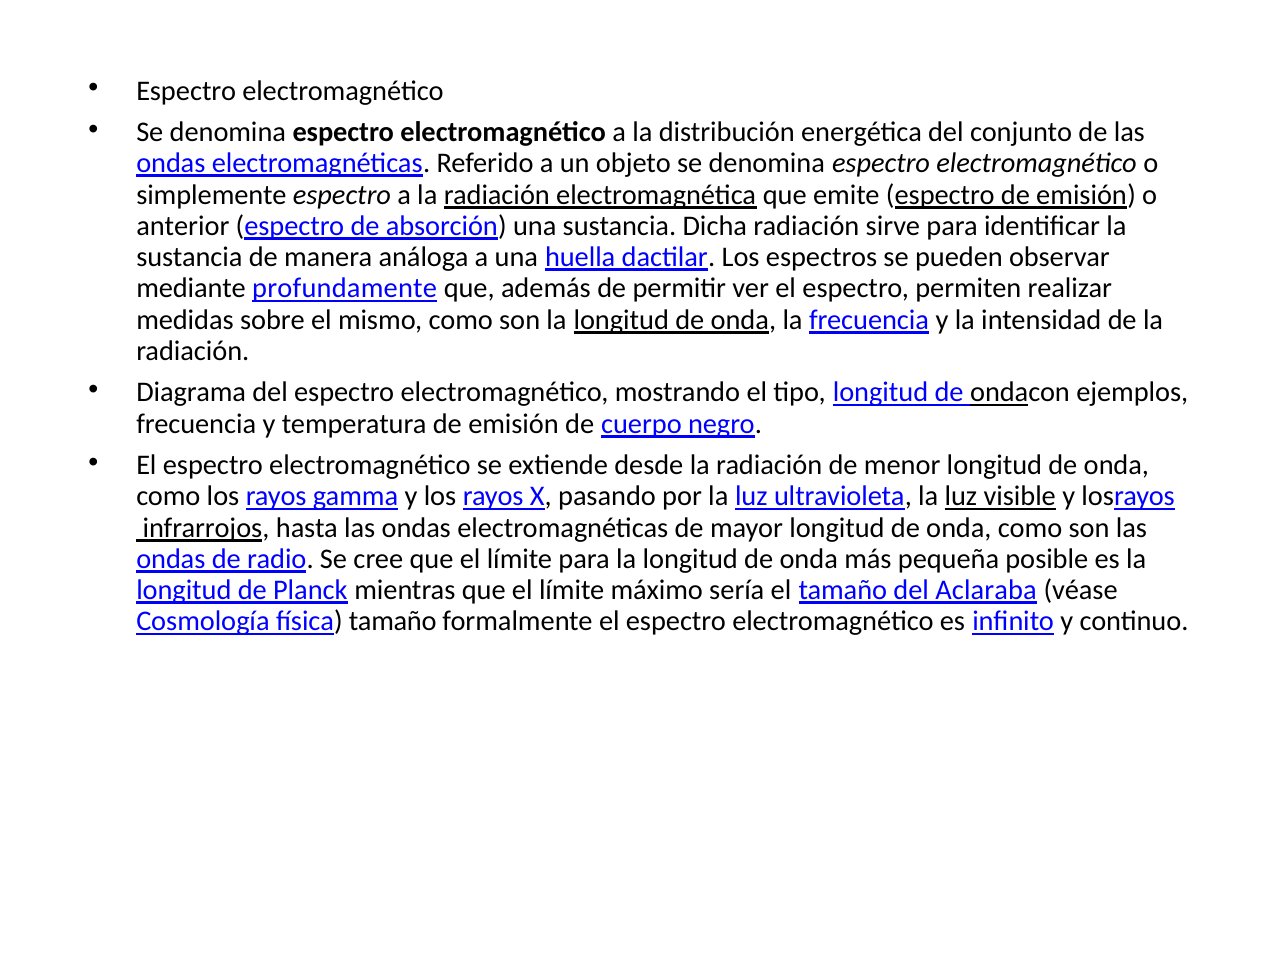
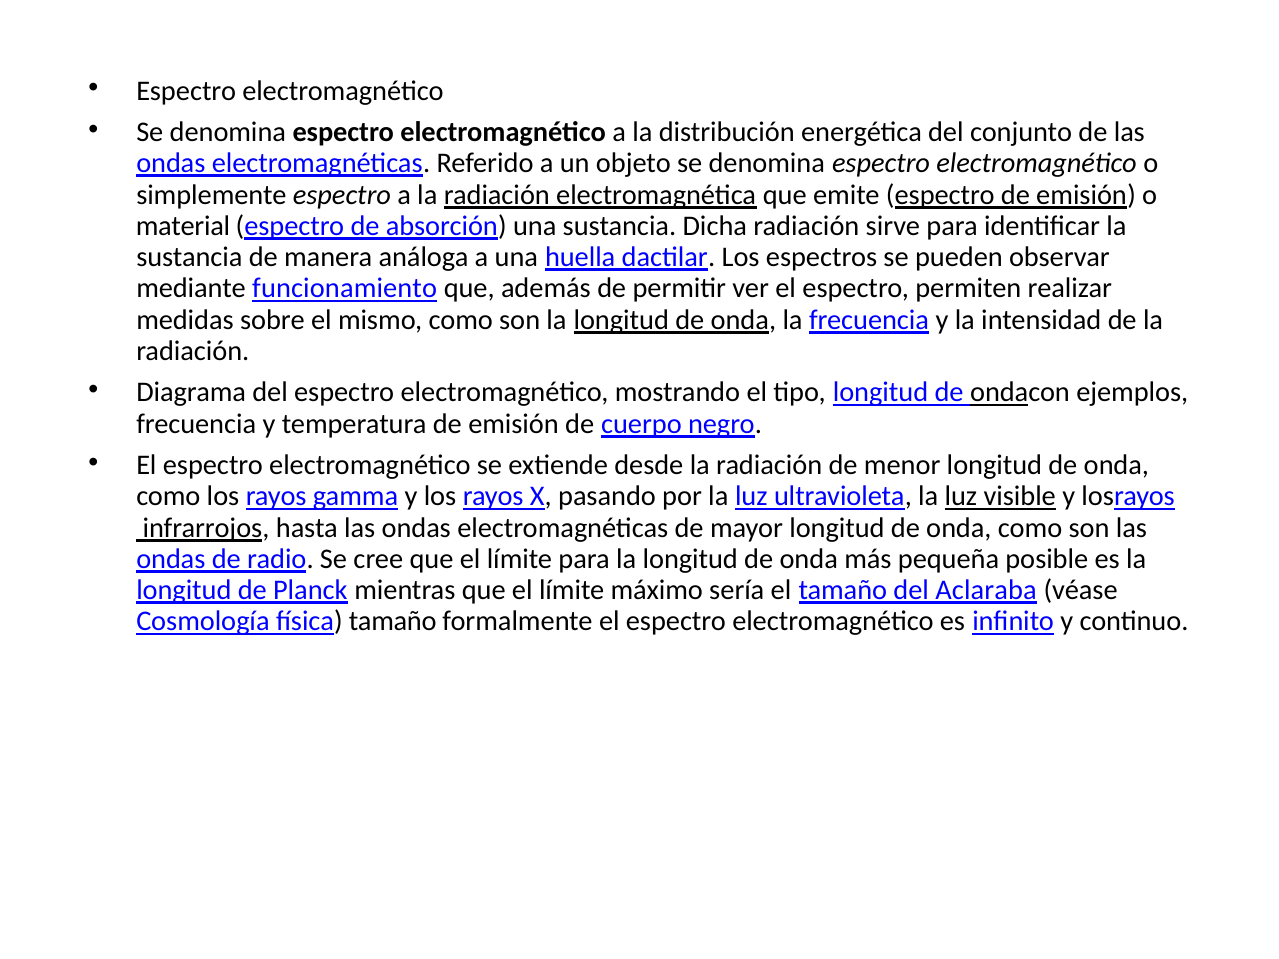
anterior: anterior -> material
profundamente: profundamente -> funcionamiento
